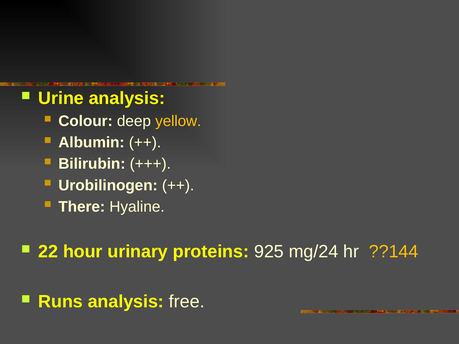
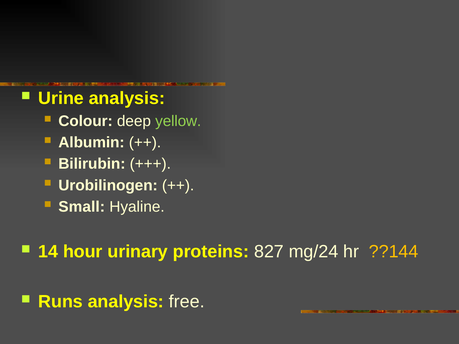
yellow colour: yellow -> light green
There: There -> Small
22: 22 -> 14
925: 925 -> 827
